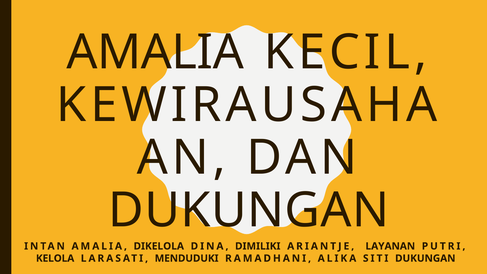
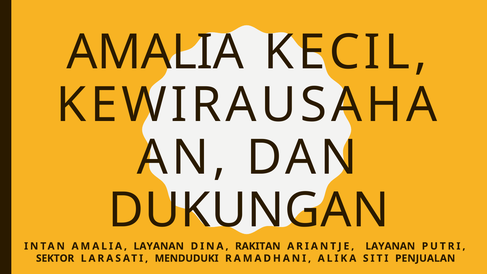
AMALIA DIKELOLA: DIKELOLA -> LAYANAN
DIMILIKI: DIMILIKI -> RAKITAN
KELOLA: KELOLA -> SEKTOR
SITI DUKUNGAN: DUKUNGAN -> PENJUALAN
